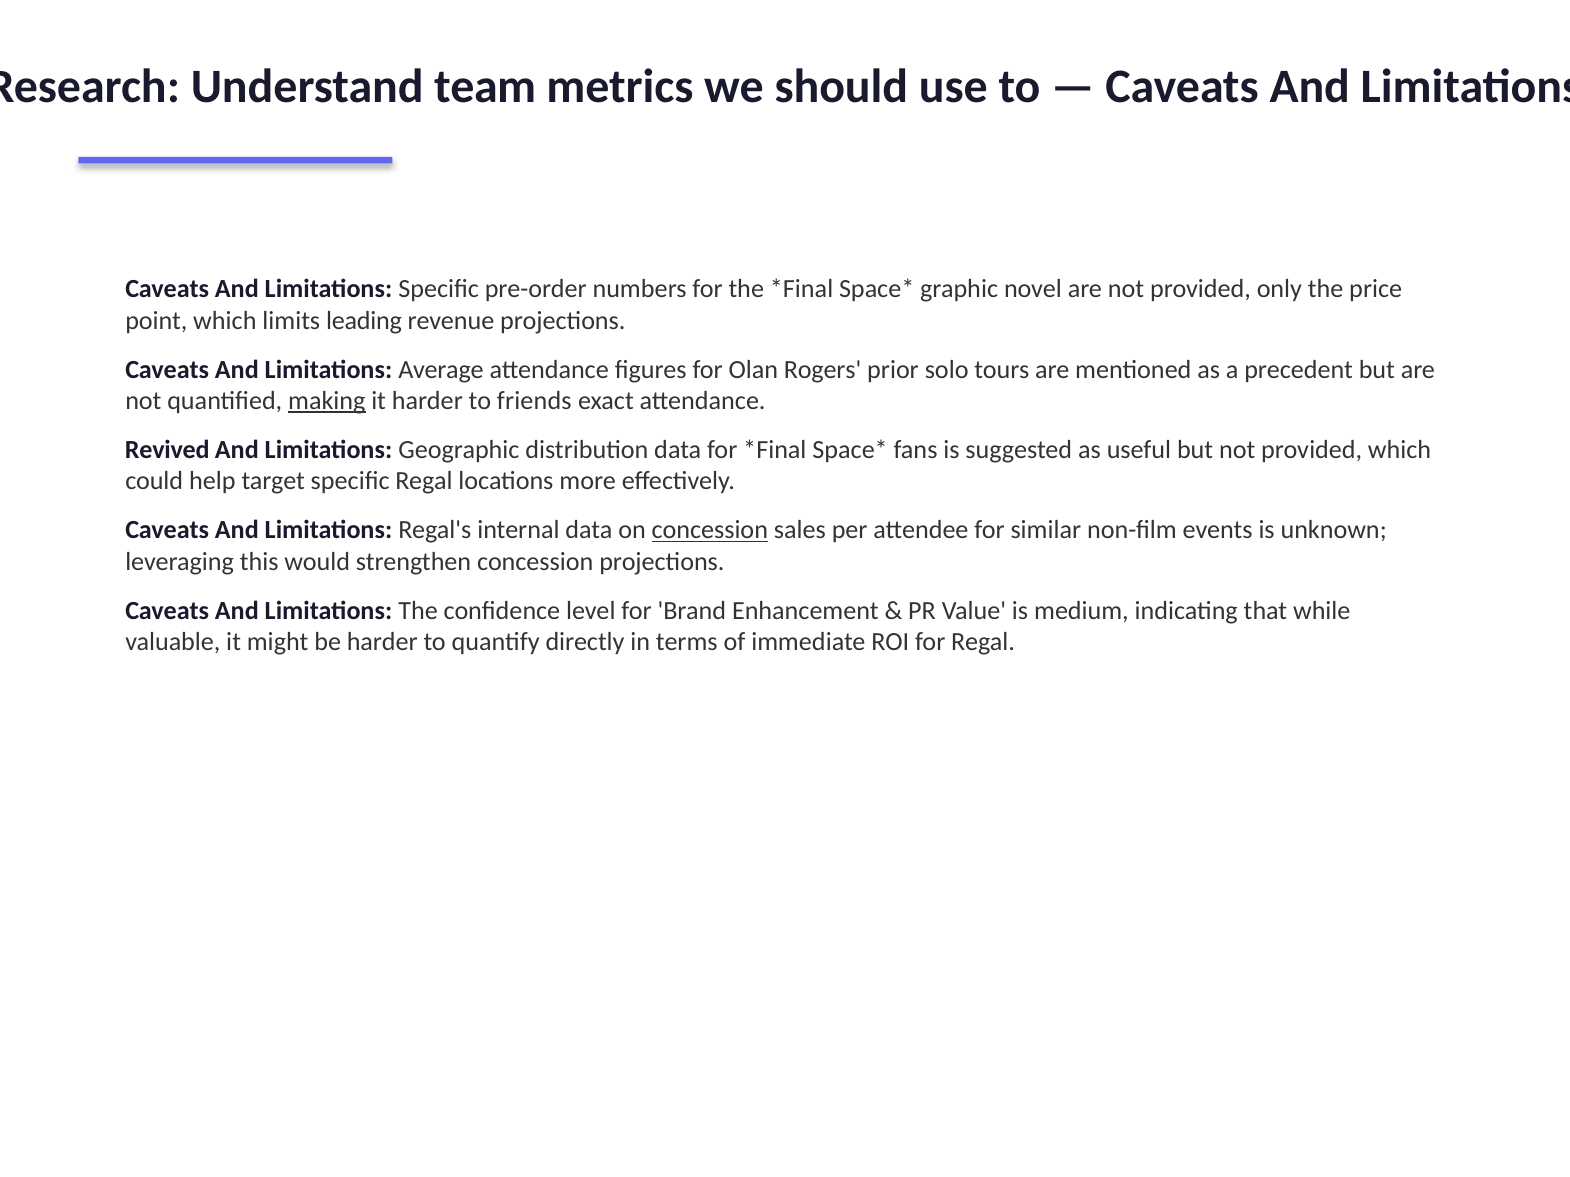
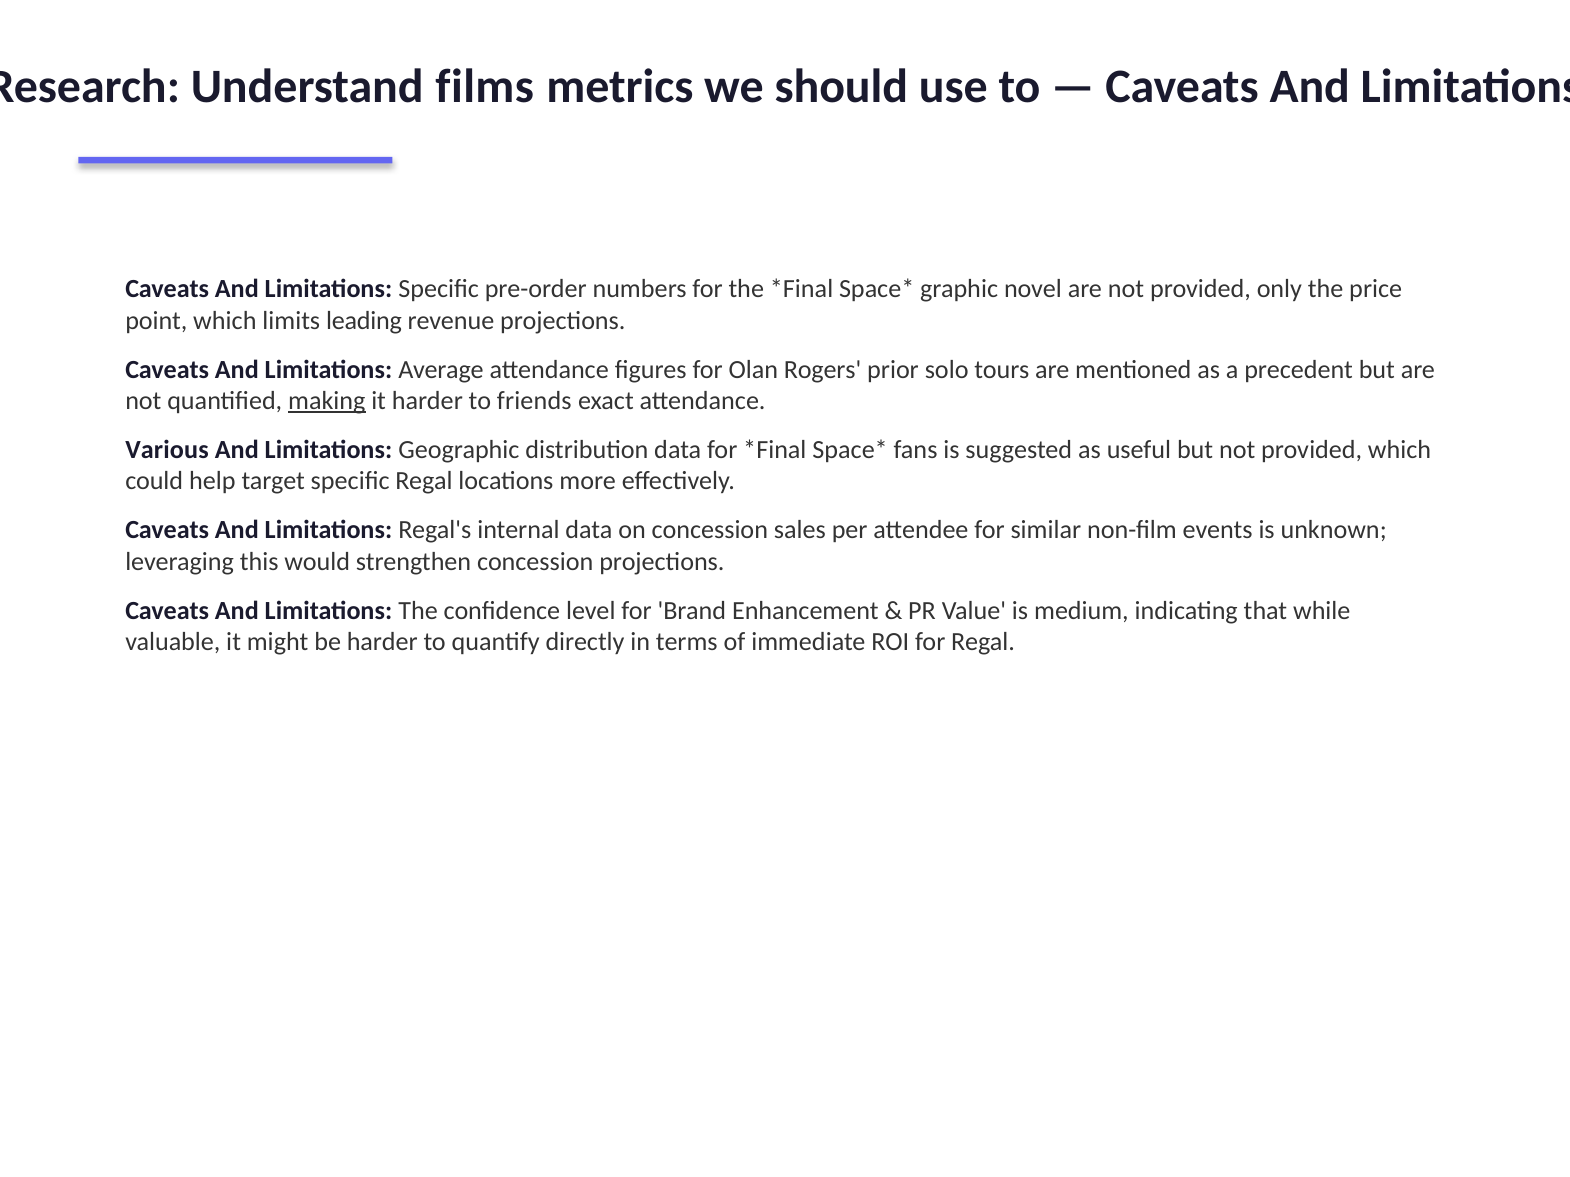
team: team -> films
Revived: Revived -> Various
concession at (710, 530) underline: present -> none
